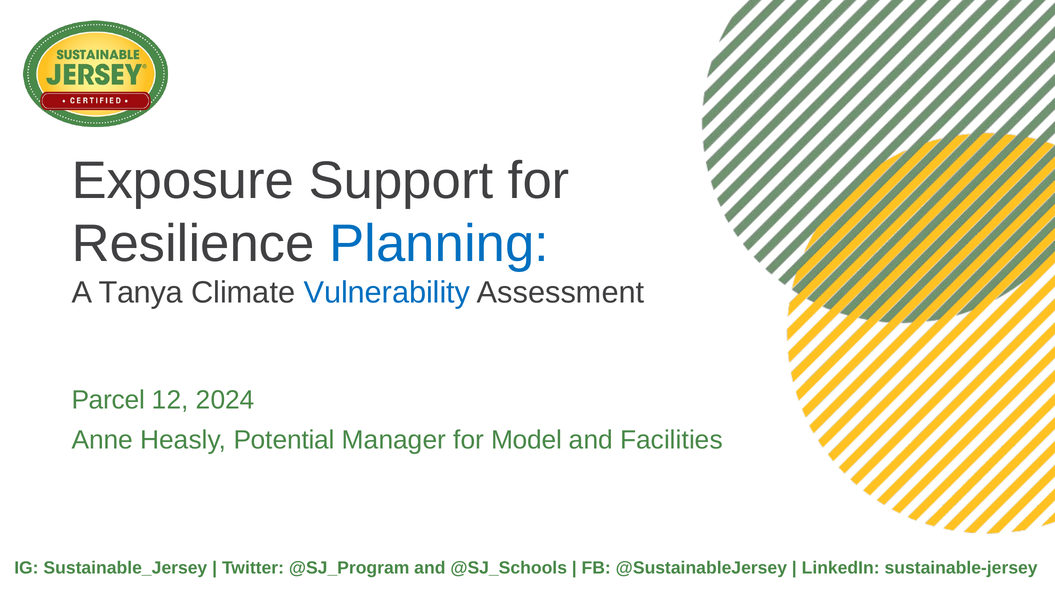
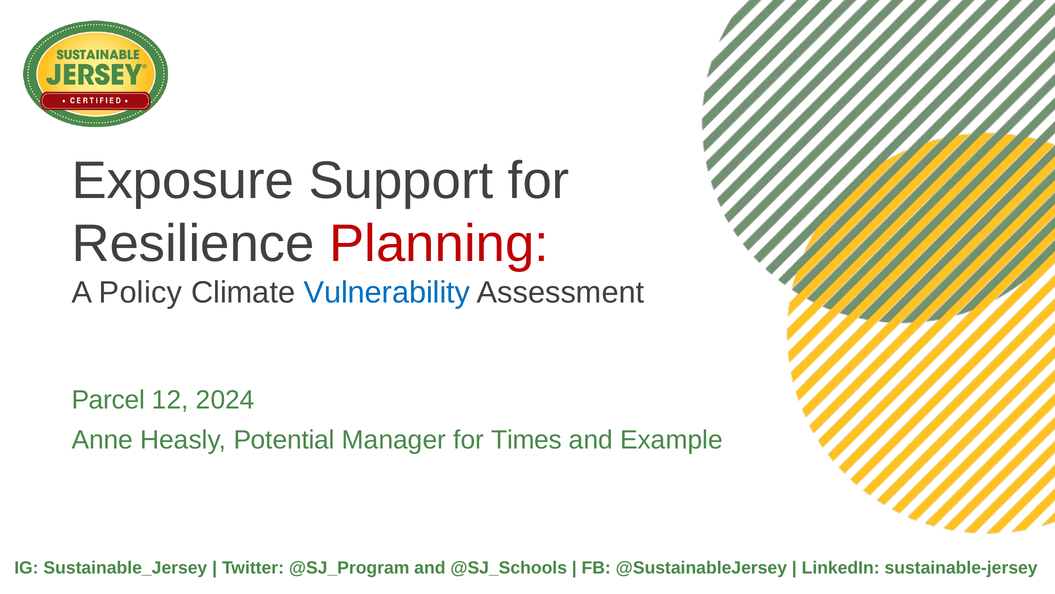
Planning colour: blue -> red
Tanya: Tanya -> Policy
Model: Model -> Times
Facilities: Facilities -> Example
